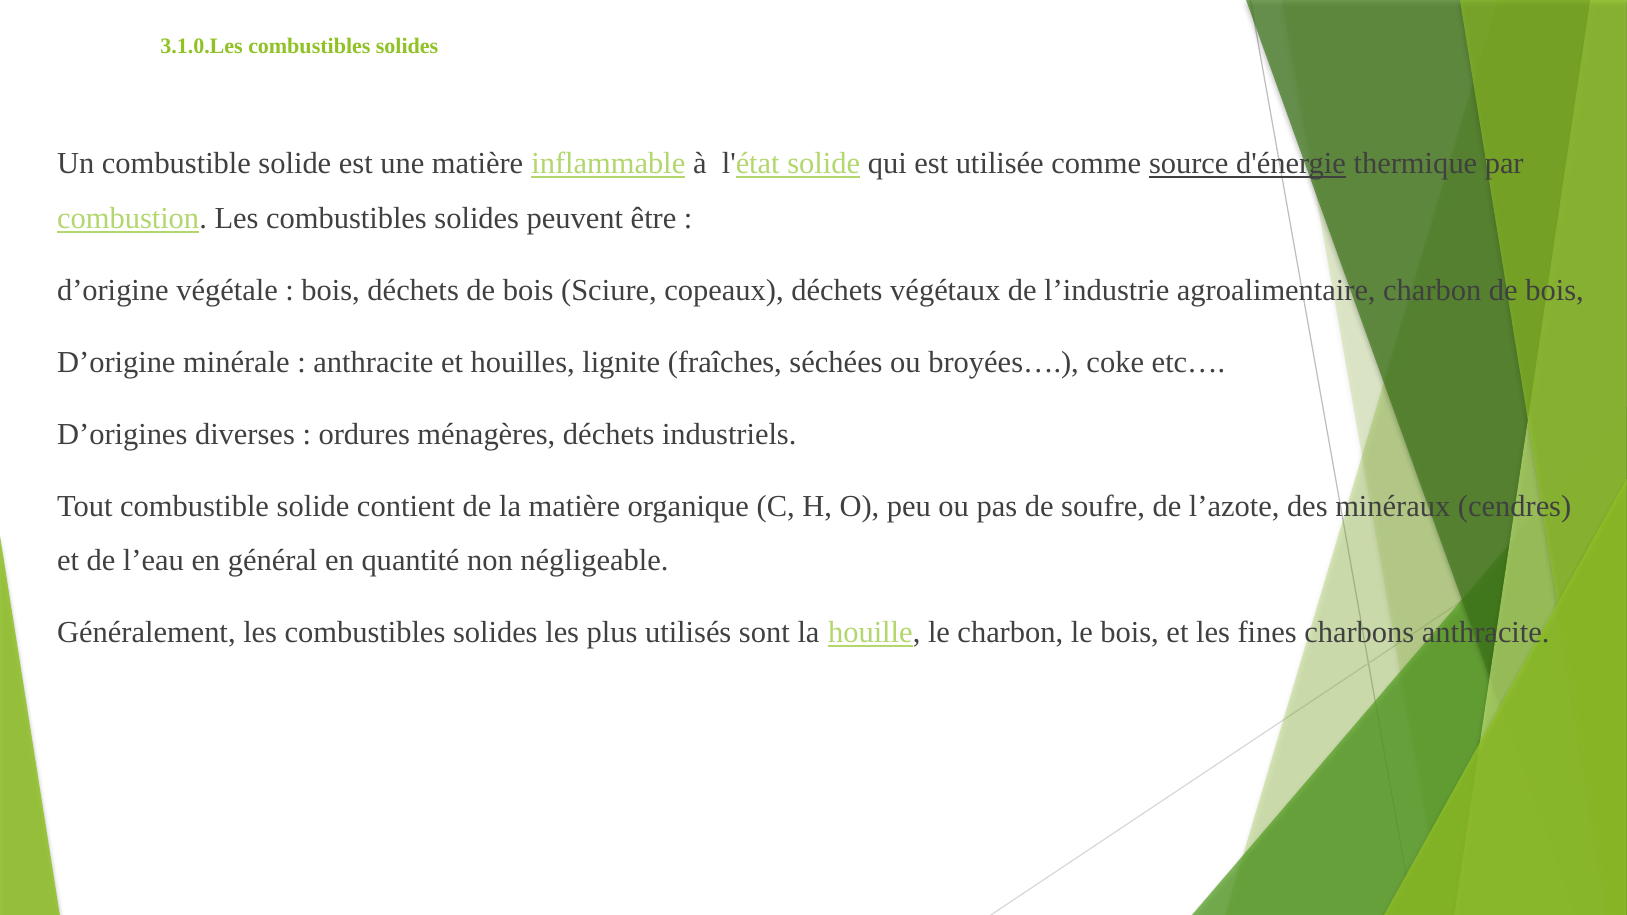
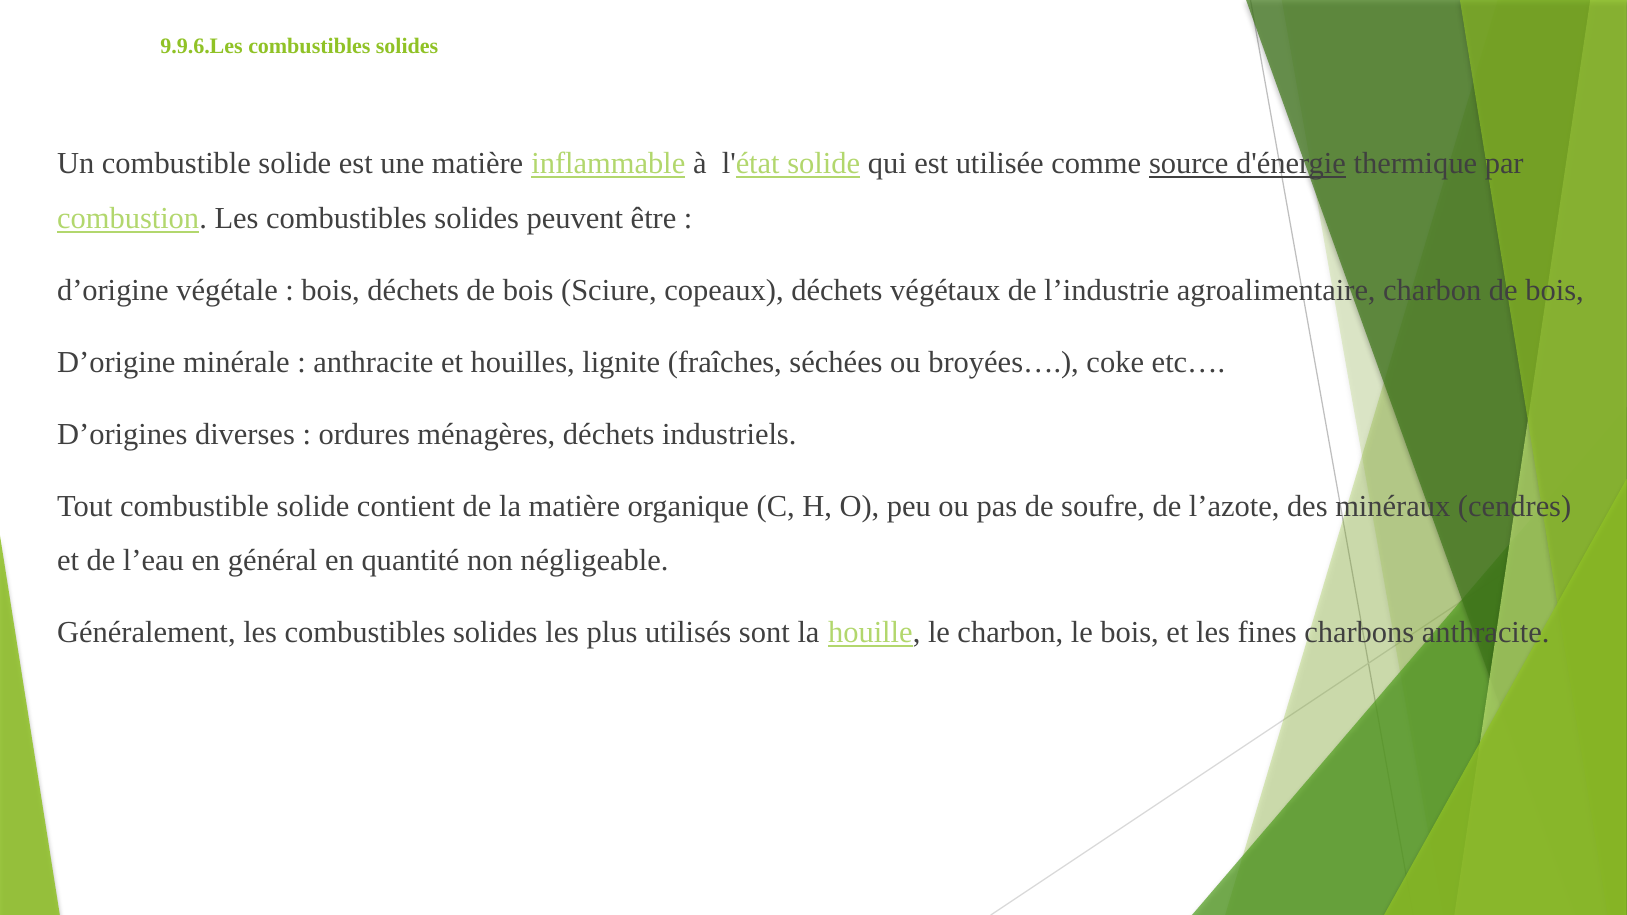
3.1.0.Les: 3.1.0.Les -> 9.9.6.Les
